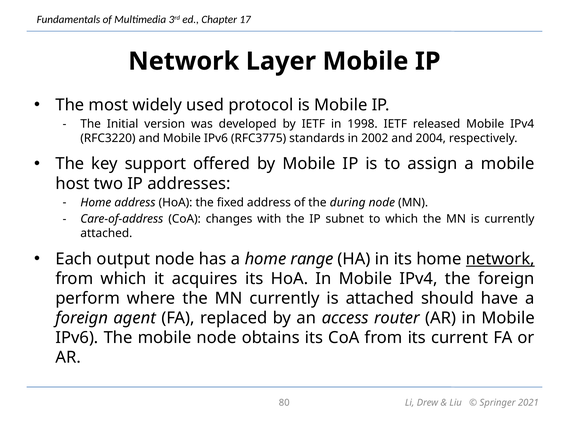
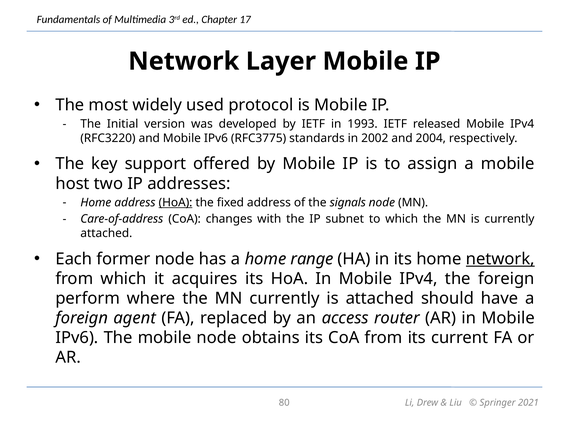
1998: 1998 -> 1993
HoA at (176, 202) underline: none -> present
during: during -> signals
output: output -> former
